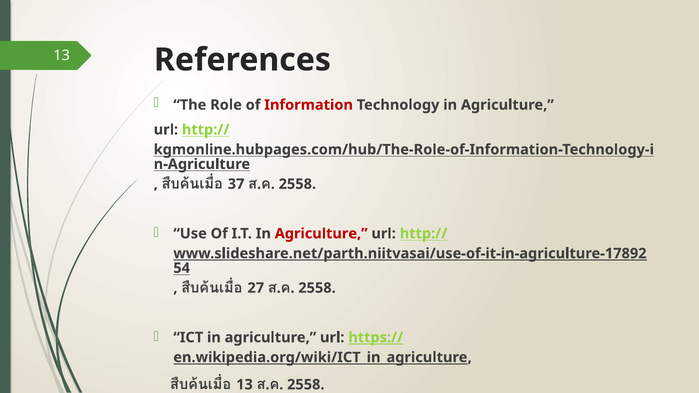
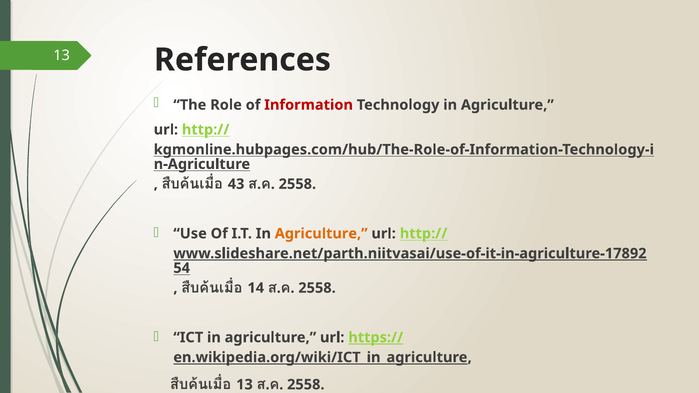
37: 37 -> 43
Agriculture at (321, 234) colour: red -> orange
27: 27 -> 14
